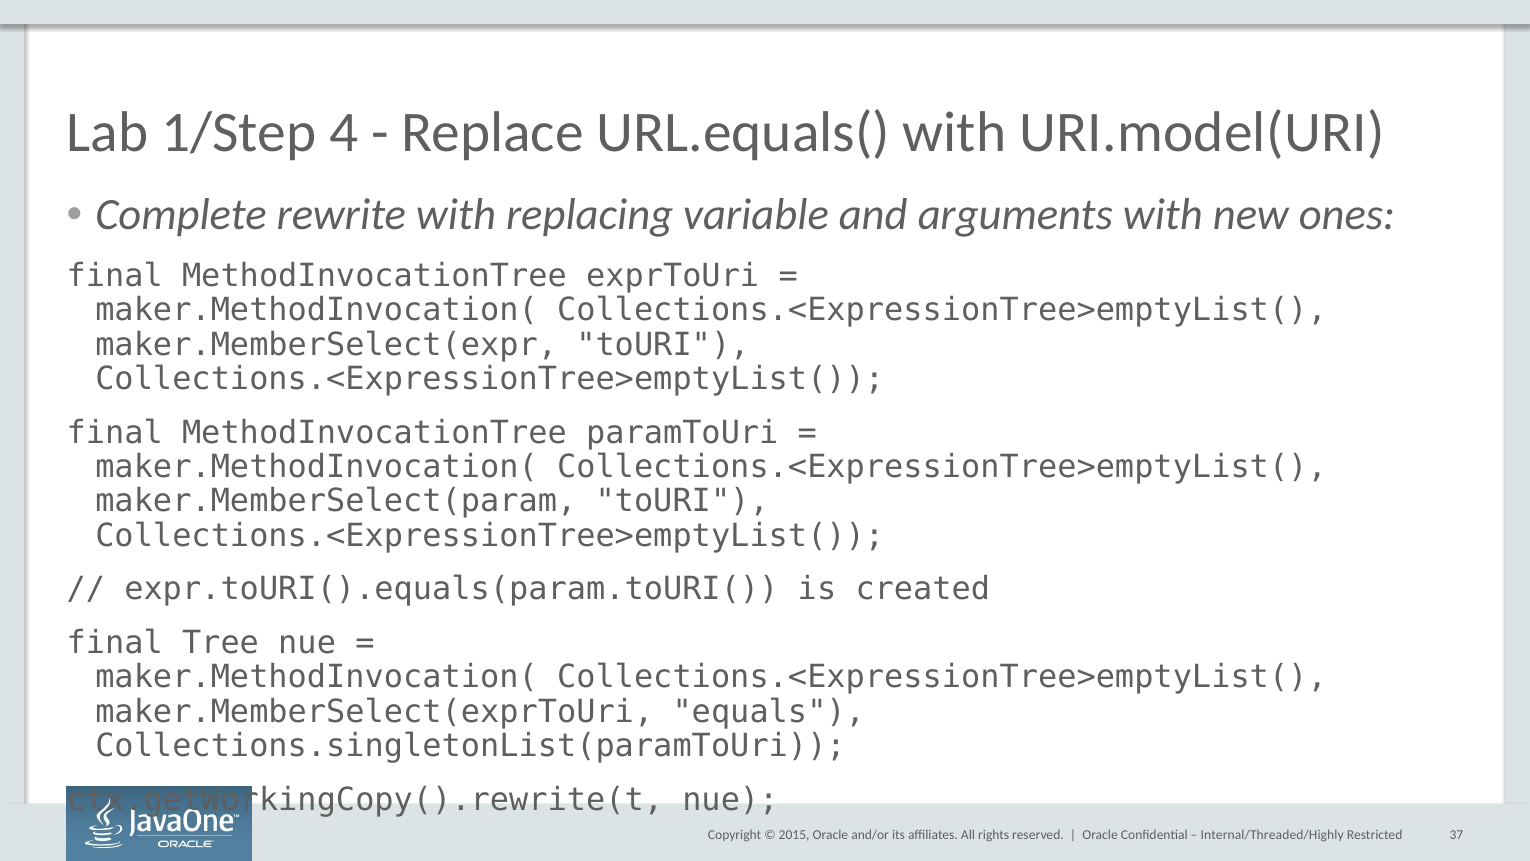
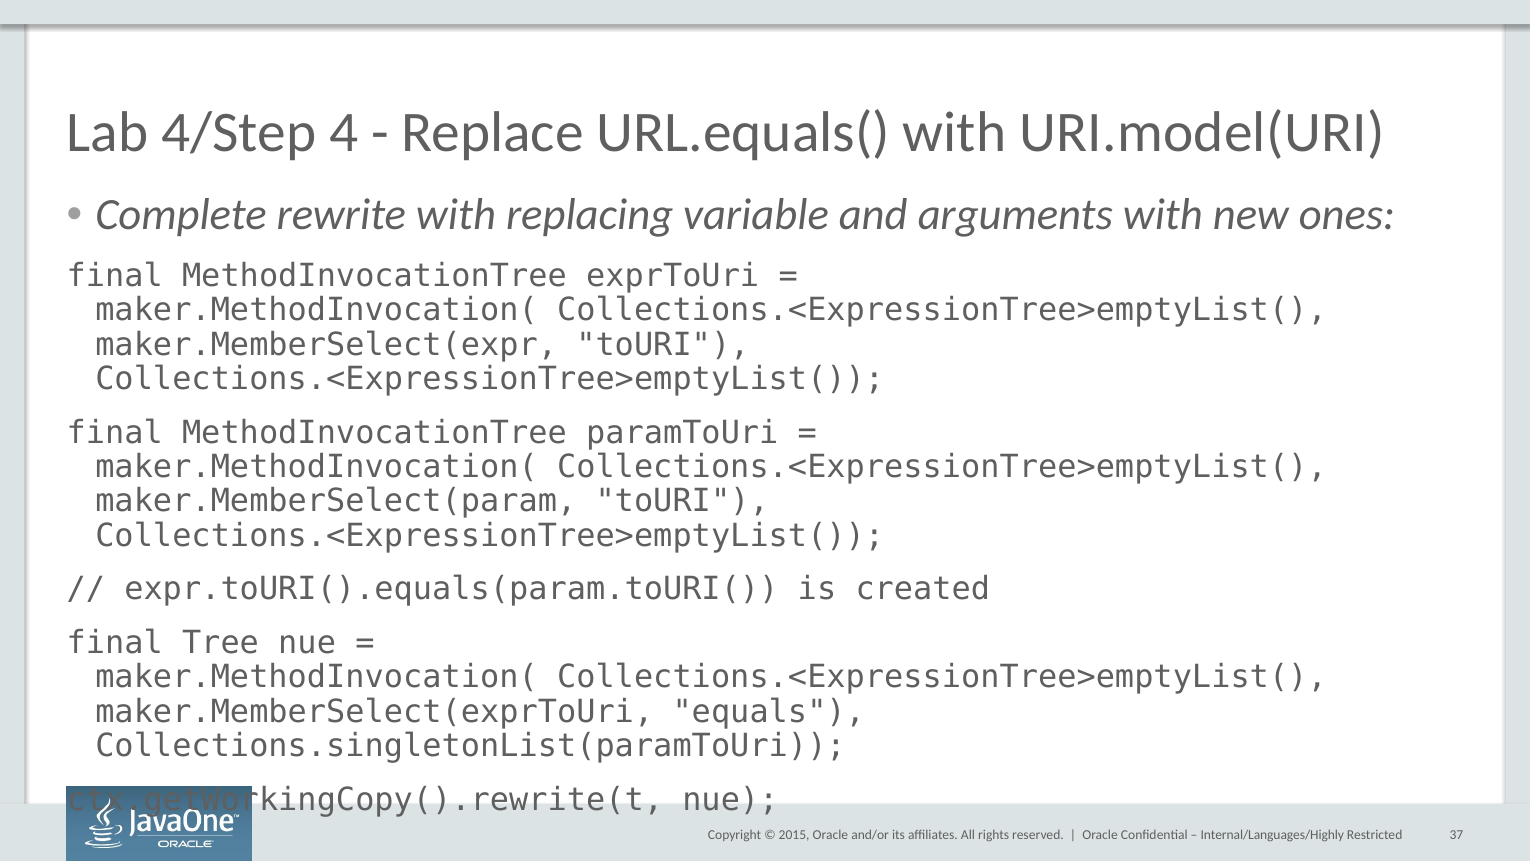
1/Step: 1/Step -> 4/Step
Internal/Threaded/Highly: Internal/Threaded/Highly -> Internal/Languages/Highly
